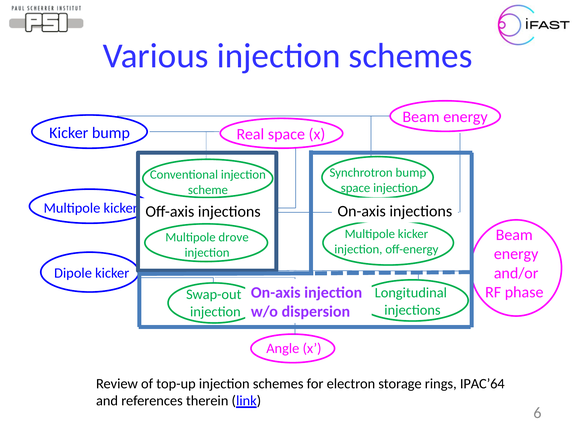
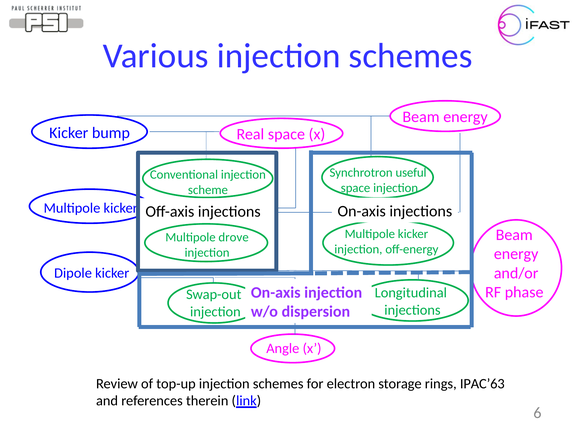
Synchrotron bump: bump -> useful
IPAC’64: IPAC’64 -> IPAC’63
